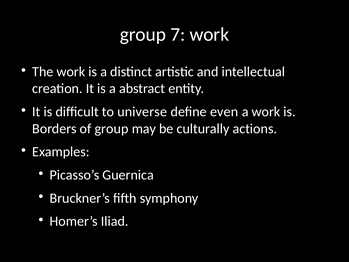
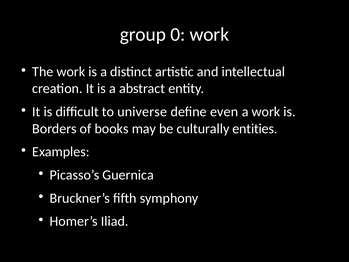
7: 7 -> 0
of group: group -> books
actions: actions -> entities
